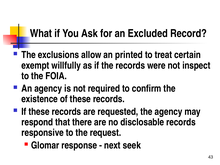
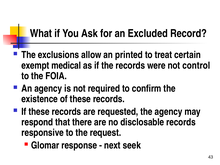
willfully: willfully -> medical
inspect: inspect -> control
